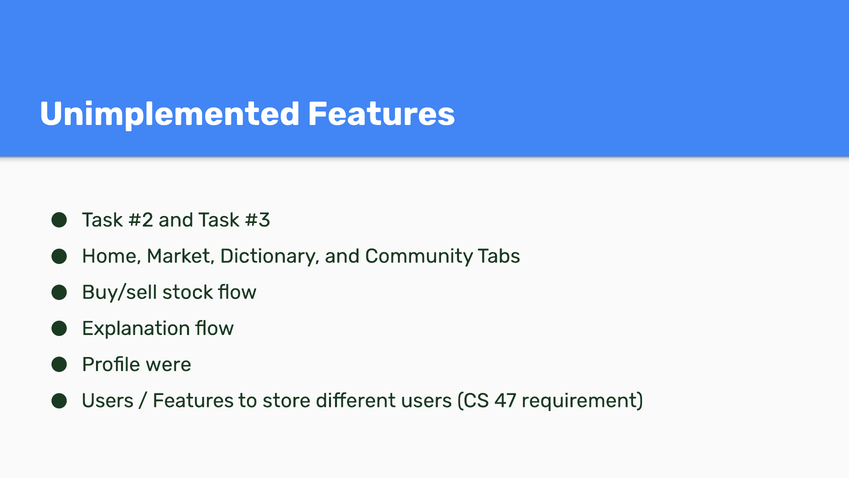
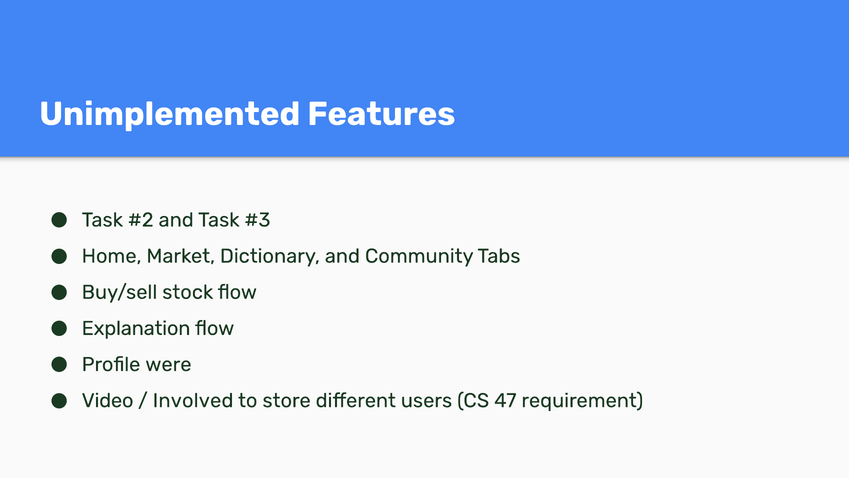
Users at (108, 400): Users -> Video
Features at (193, 400): Features -> Involved
